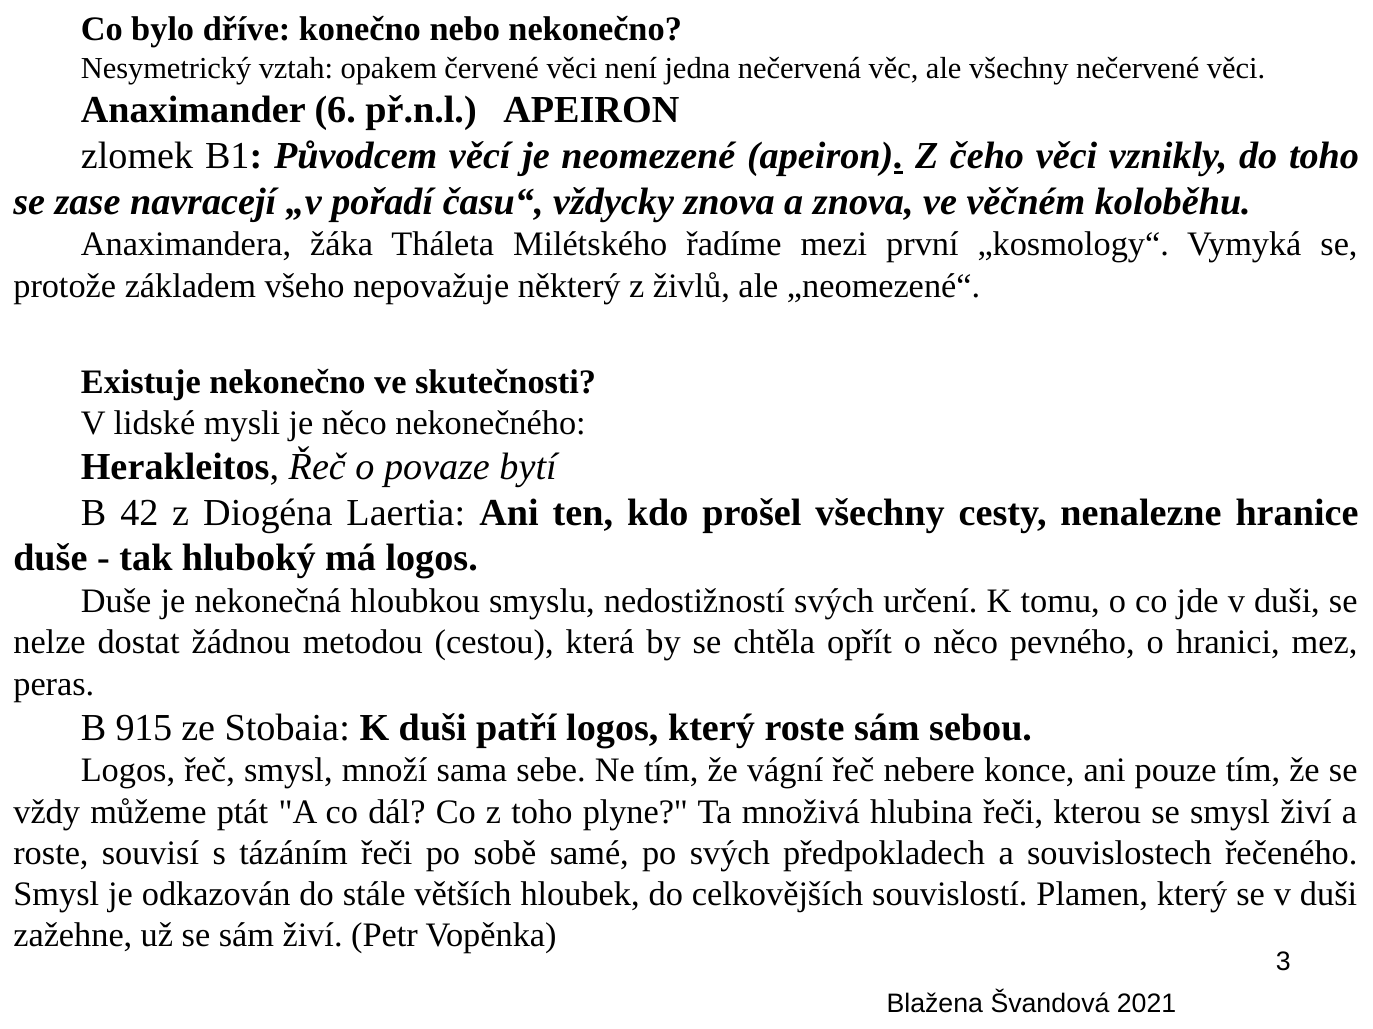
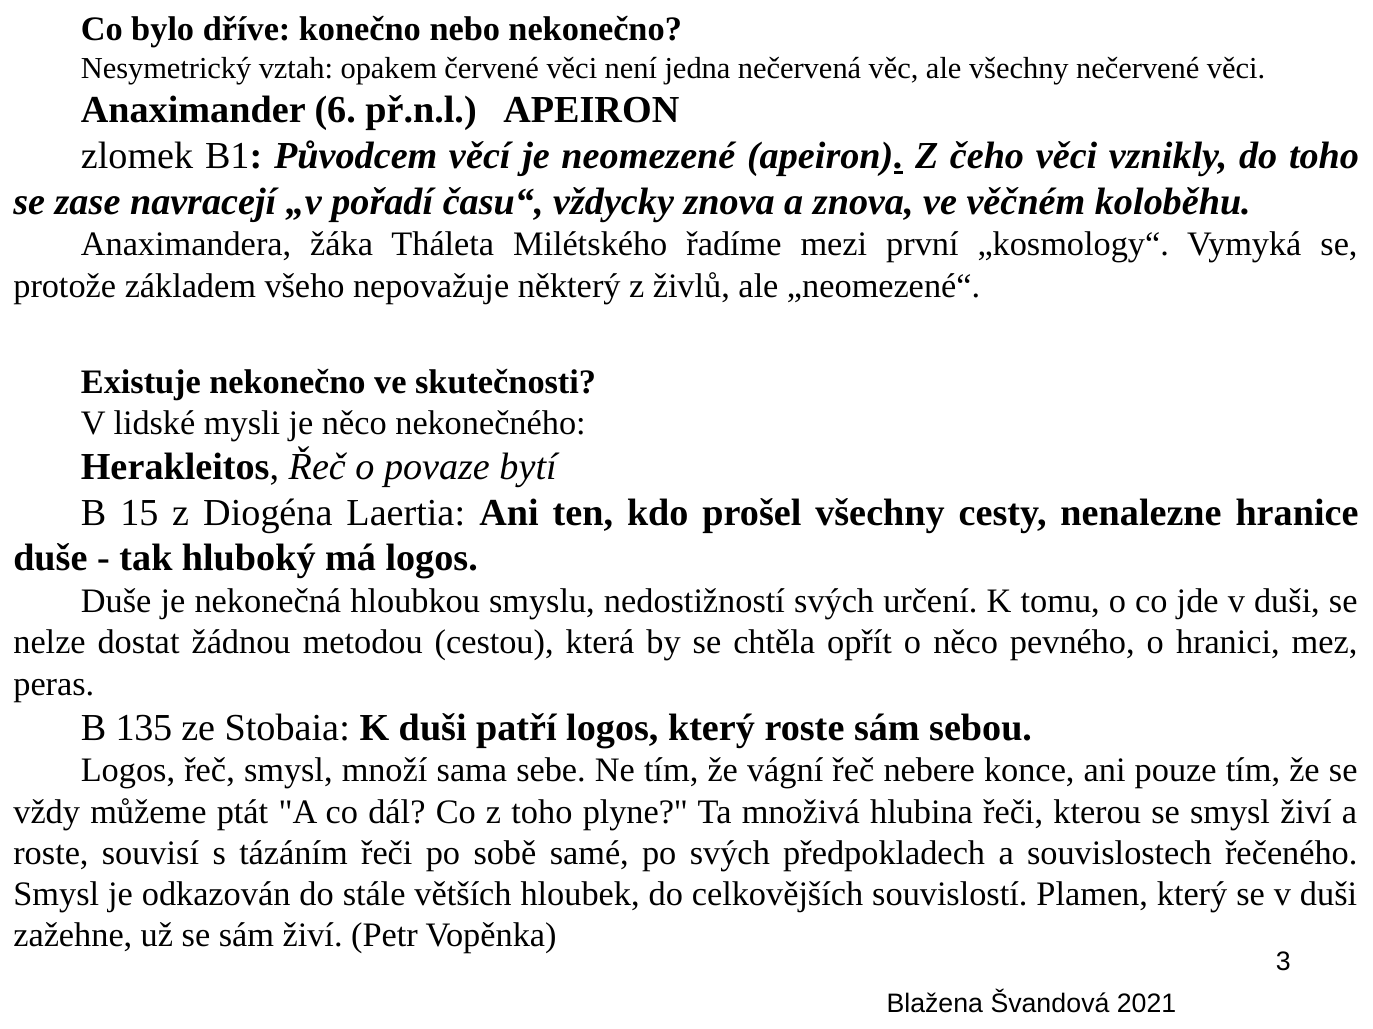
42: 42 -> 15
915: 915 -> 135
